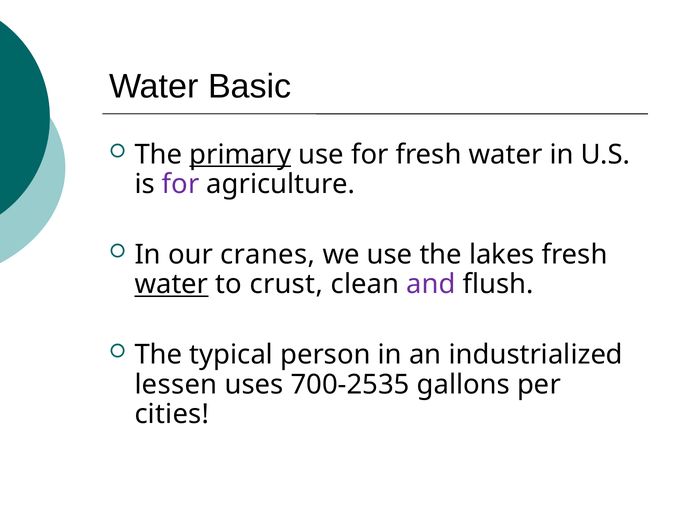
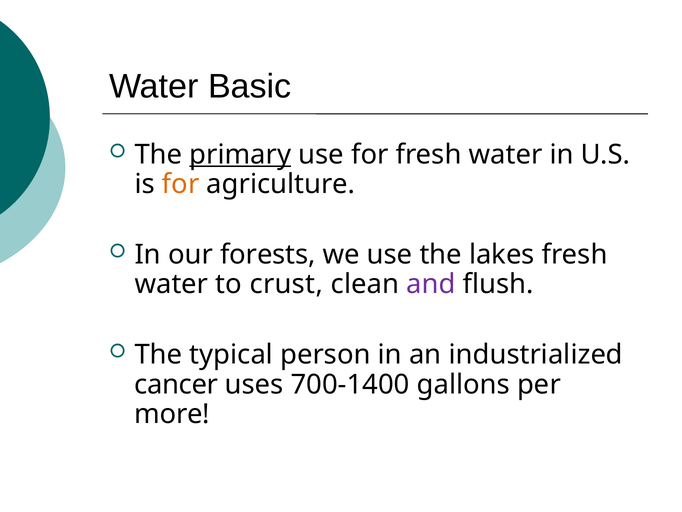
for at (181, 184) colour: purple -> orange
cranes: cranes -> forests
water at (171, 284) underline: present -> none
lessen: lessen -> cancer
700-2535: 700-2535 -> 700-1400
cities: cities -> more
